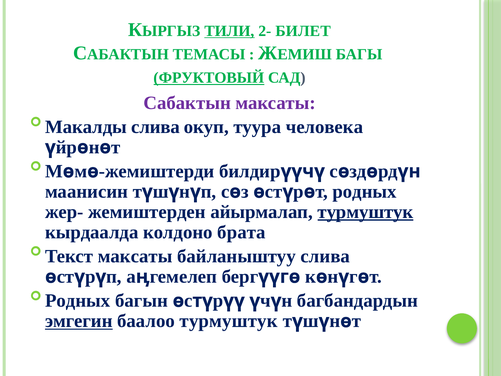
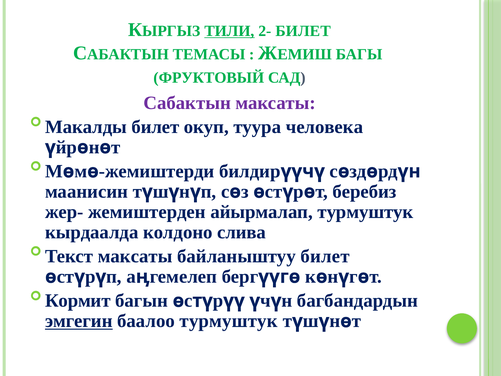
ФРУКТОВЫЙ underline: present -> none
Макалды слива: слива -> билет
родных at (365, 191): родных -> беребиз
турмуштук at (365, 212) underline: present -> none
брата: брата -> слива
байланыштуу слива: слива -> билет
Родных at (78, 301): Родных -> Кормит
